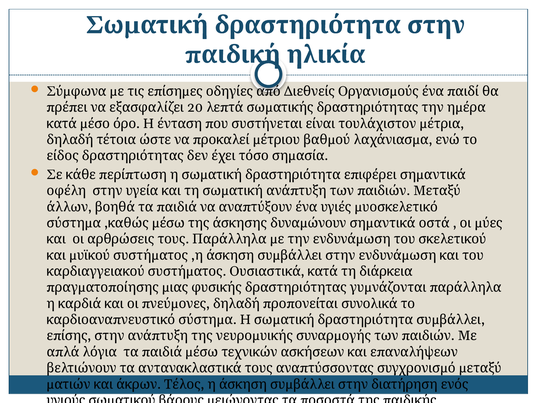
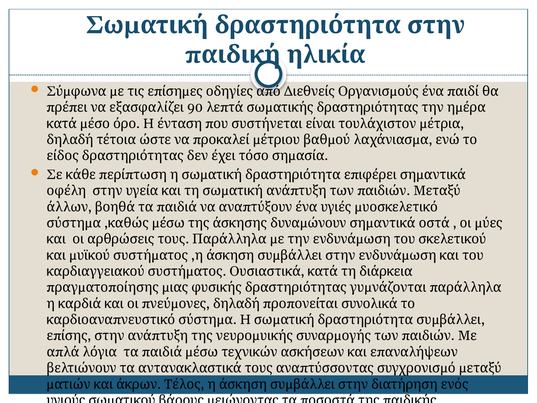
20: 20 -> 90
